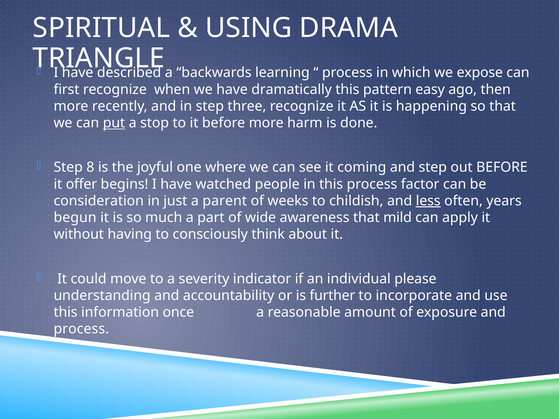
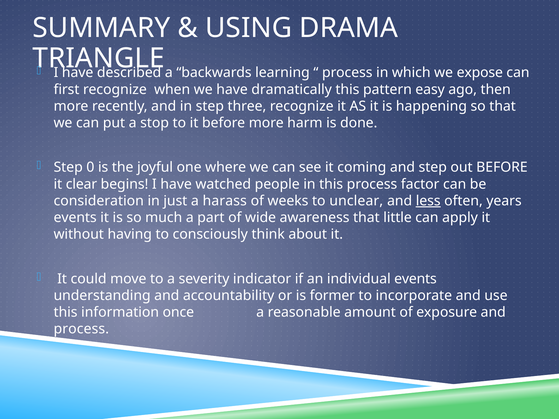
SPIRITUAL: SPIRITUAL -> SUMMARY
put underline: present -> none
8: 8 -> 0
offer: offer -> clear
parent: parent -> harass
childish: childish -> unclear
begun at (75, 218): begun -> events
mild: mild -> little
individual please: please -> events
further: further -> former
